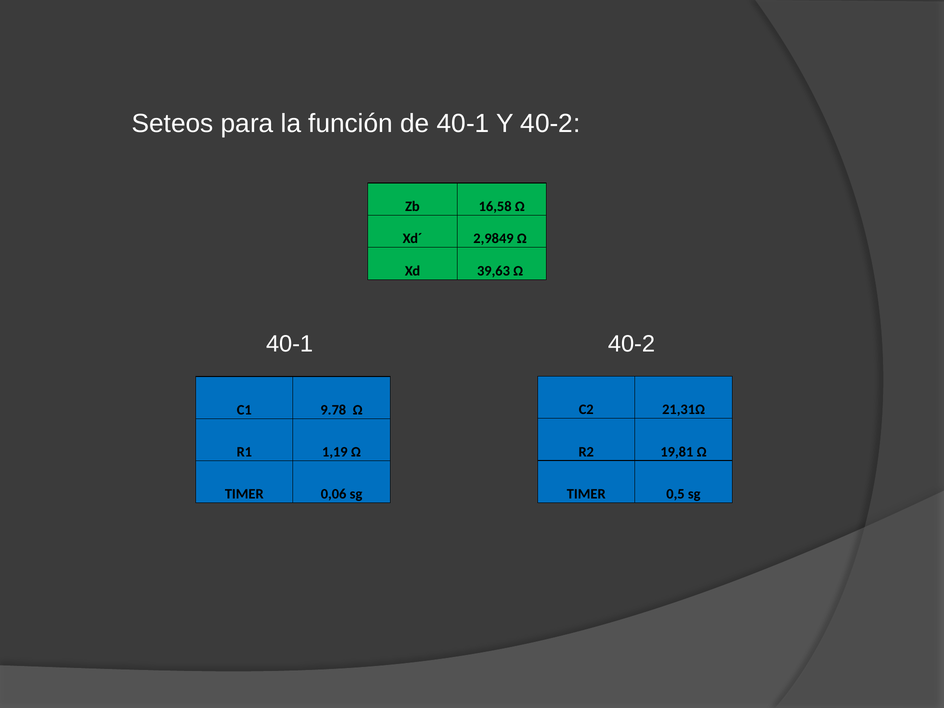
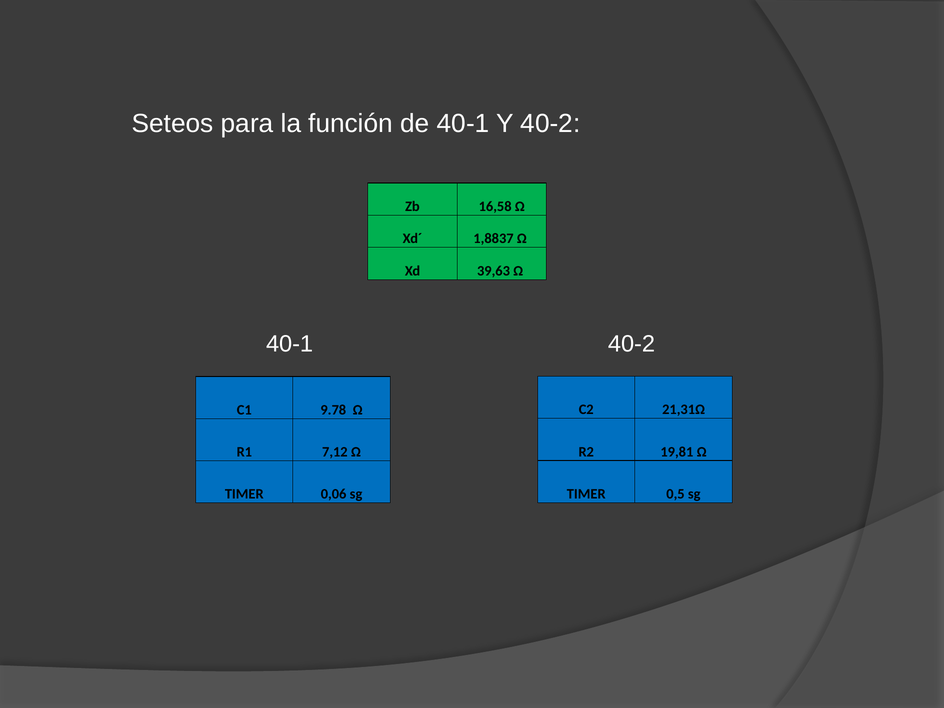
2,9849: 2,9849 -> 1,8837
1,19: 1,19 -> 7,12
